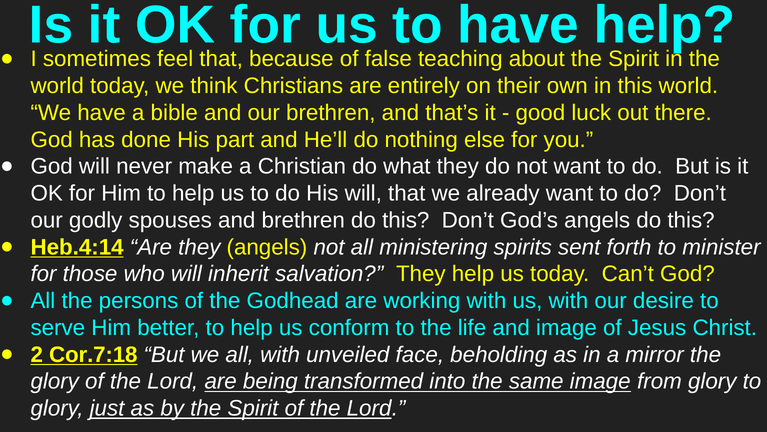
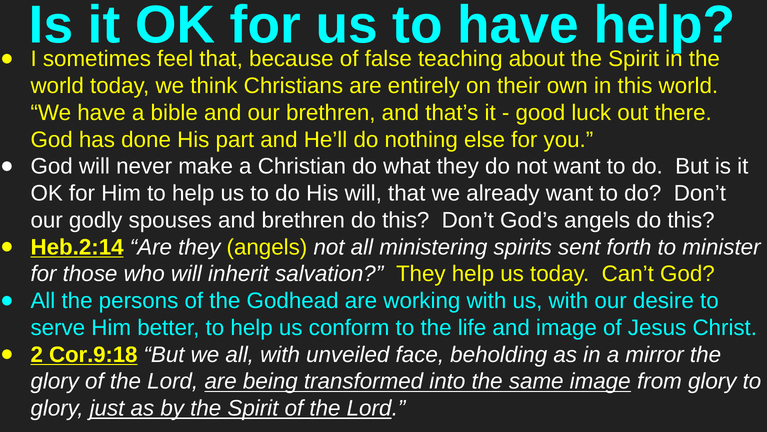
Heb.4:14: Heb.4:14 -> Heb.2:14
Cor.7:18: Cor.7:18 -> Cor.9:18
